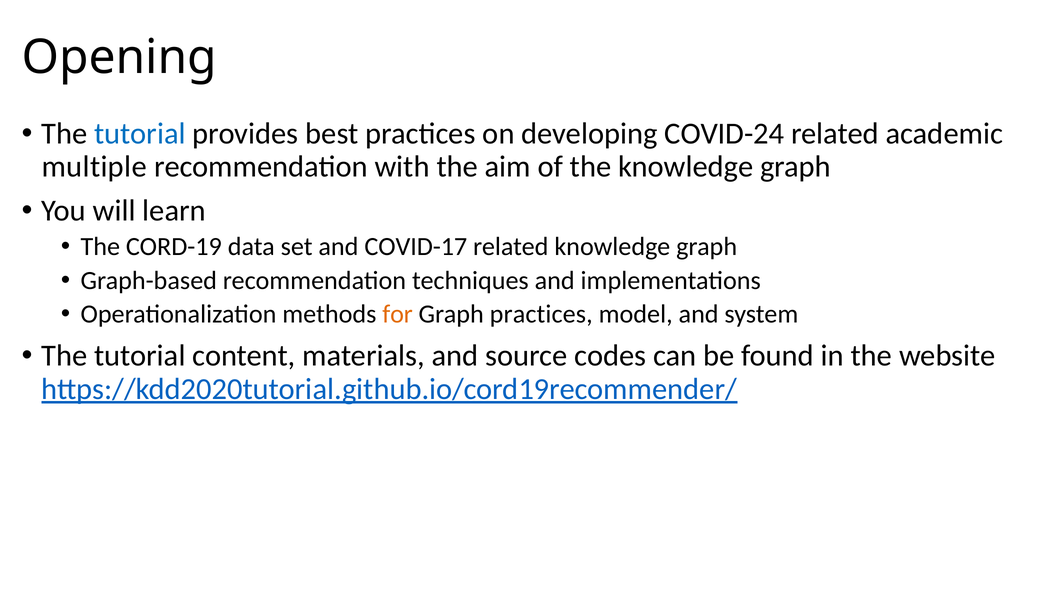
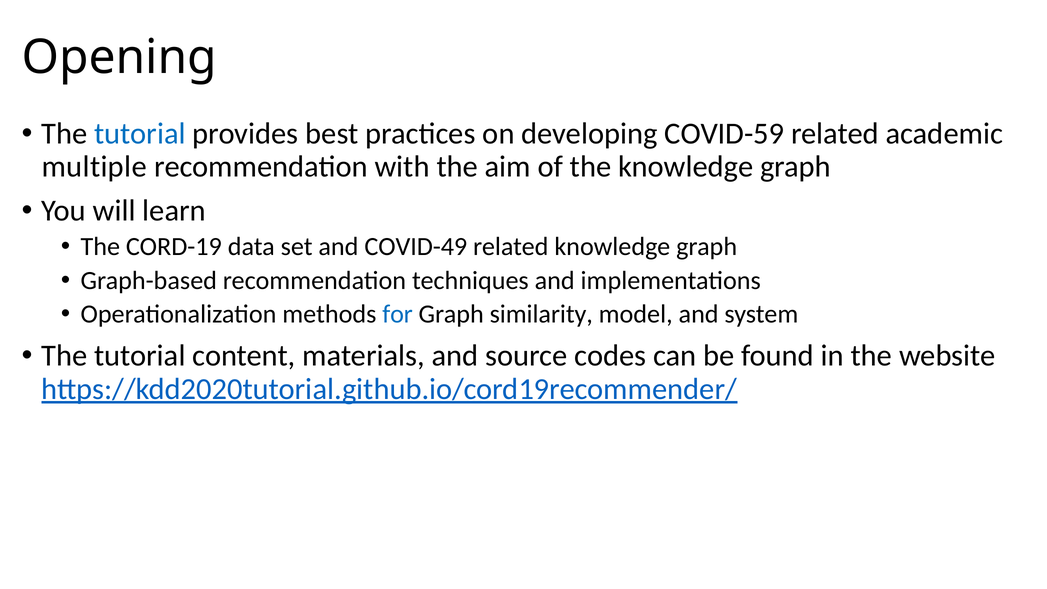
COVID-24: COVID-24 -> COVID-59
COVID-17: COVID-17 -> COVID-49
for colour: orange -> blue
Graph practices: practices -> similarity
